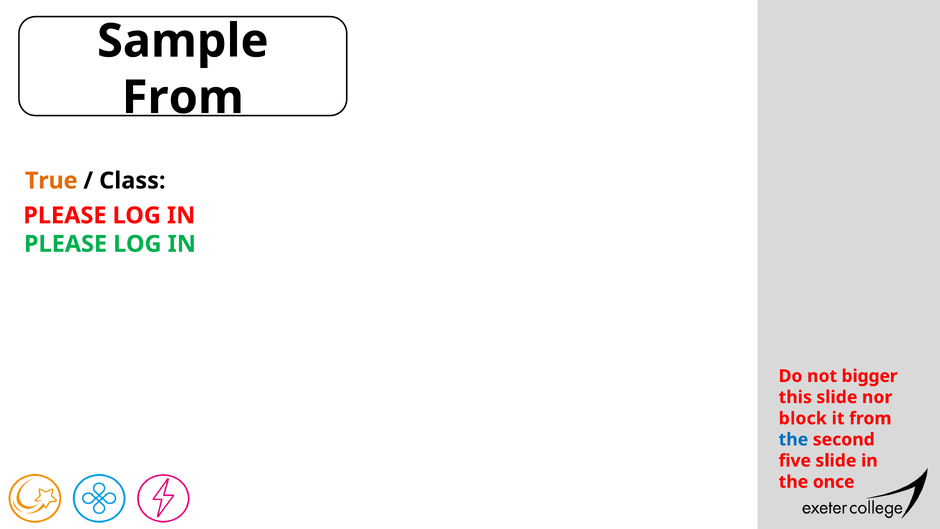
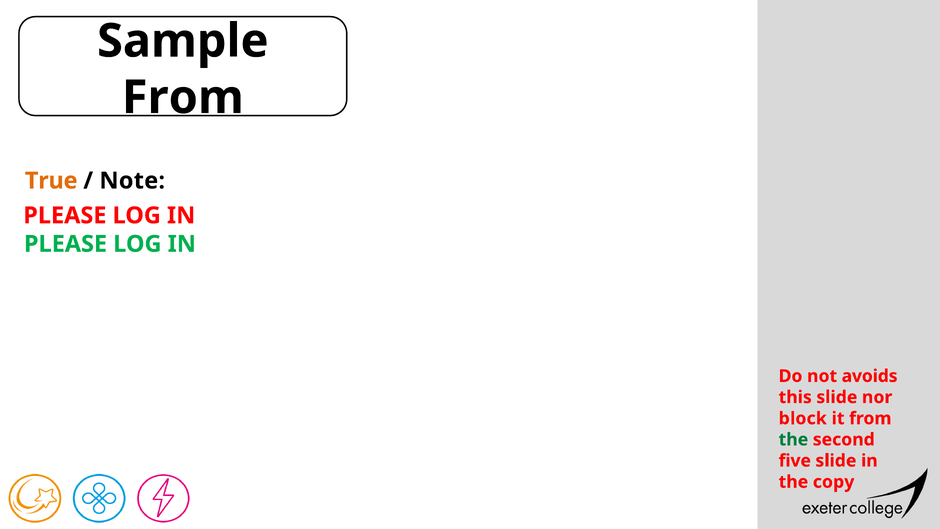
Class: Class -> Note
bigger: bigger -> avoids
the at (793, 439) colour: blue -> green
once: once -> copy
